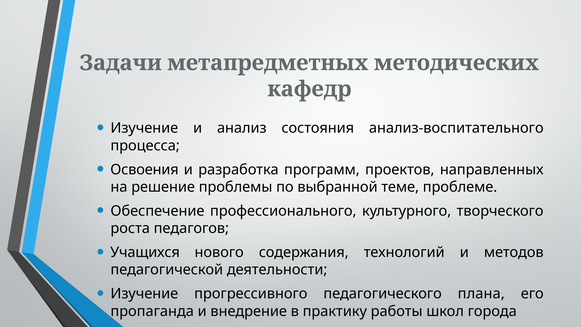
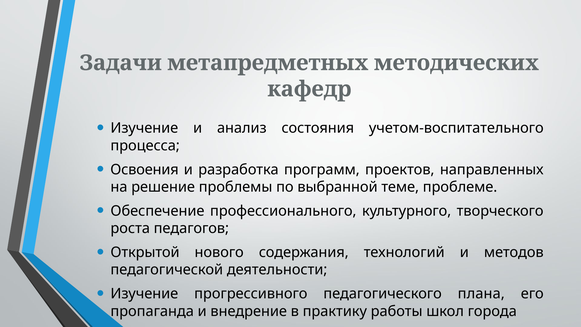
анализ-воспитательного: анализ-воспитательного -> учетом-воспитательного
Учащихся: Учащихся -> Открытой
